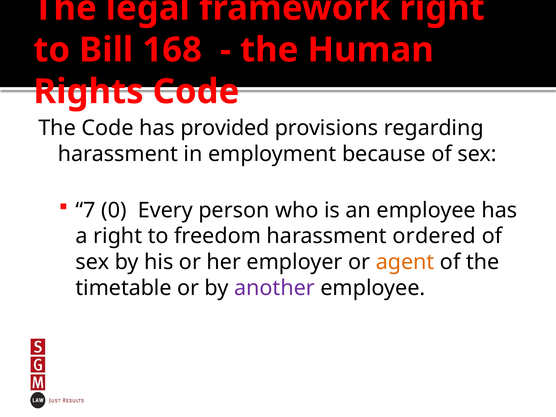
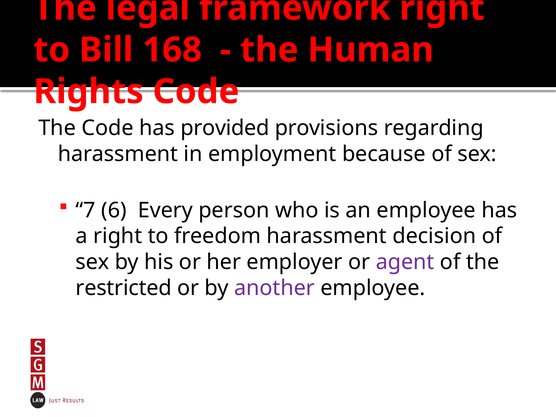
0: 0 -> 6
ordered: ordered -> decision
agent colour: orange -> purple
timetable: timetable -> restricted
